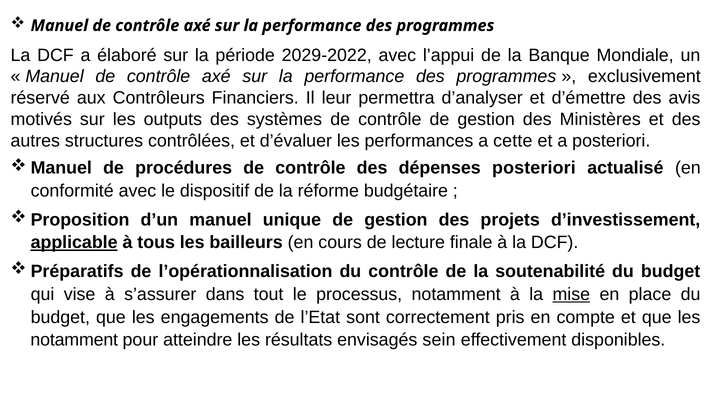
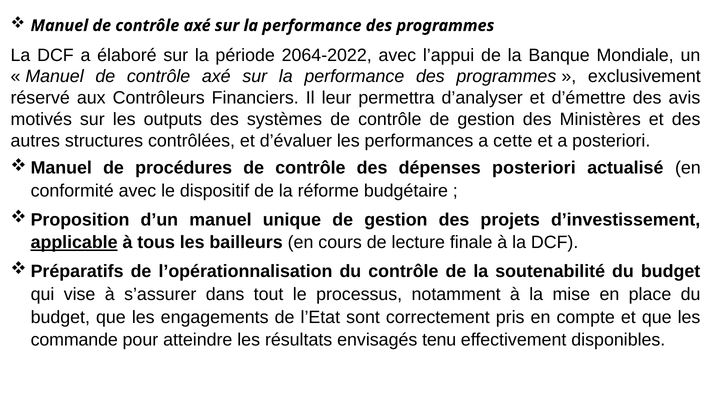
2029-2022: 2029-2022 -> 2064-2022
mise underline: present -> none
notamment at (74, 340): notamment -> commande
sein: sein -> tenu
